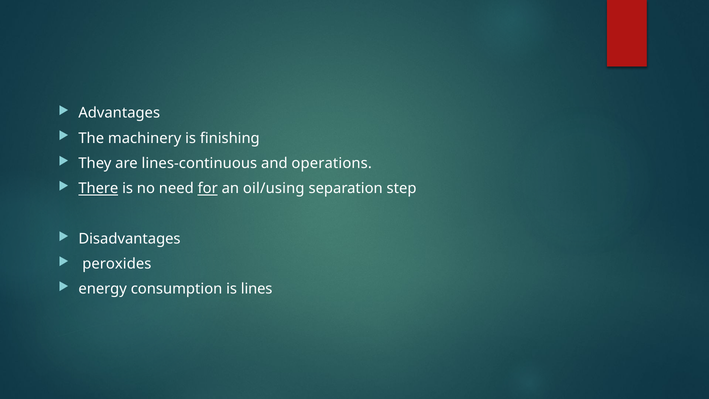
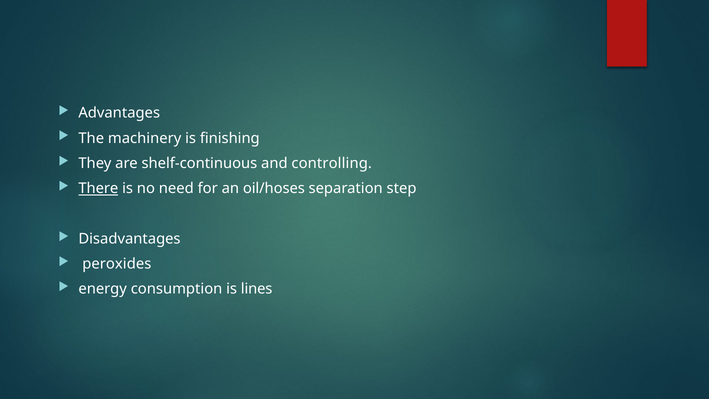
lines-continuous: lines-continuous -> shelf-continuous
operations: operations -> controlling
for underline: present -> none
oil/using: oil/using -> oil/hoses
